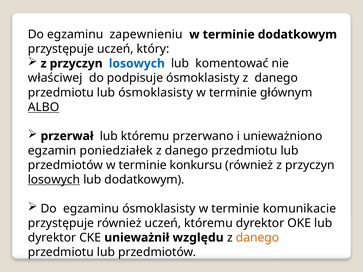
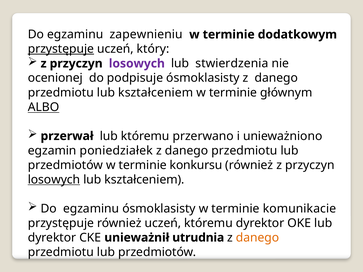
przystępuje at (61, 49) underline: none -> present
losowych at (137, 64) colour: blue -> purple
komentować: komentować -> stwierdzenia
właściwej: właściwej -> ocenionej
przedmiotu lub ósmoklasisty: ósmoklasisty -> kształceniem
dodatkowym at (144, 180): dodatkowym -> kształceniem
względu: względu -> utrudnia
